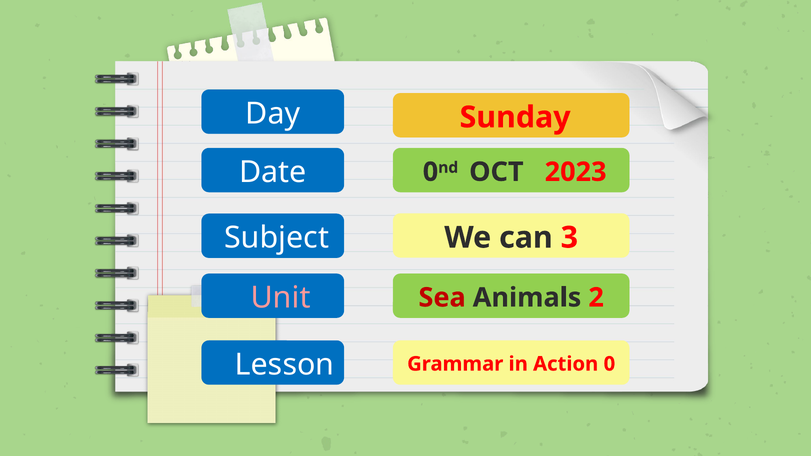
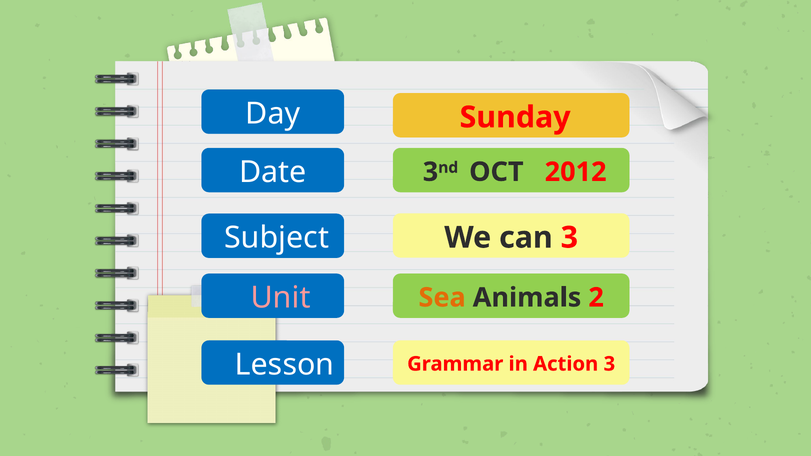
Date 0: 0 -> 3
2023: 2023 -> 2012
Sea colour: red -> orange
Lesson 0: 0 -> 3
